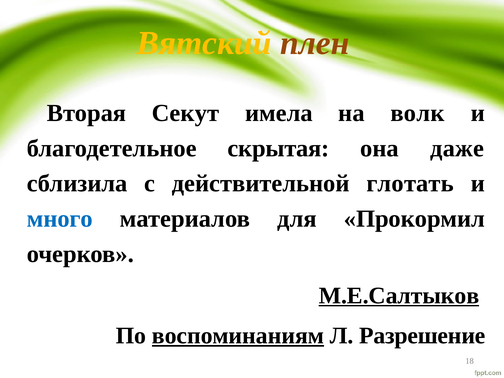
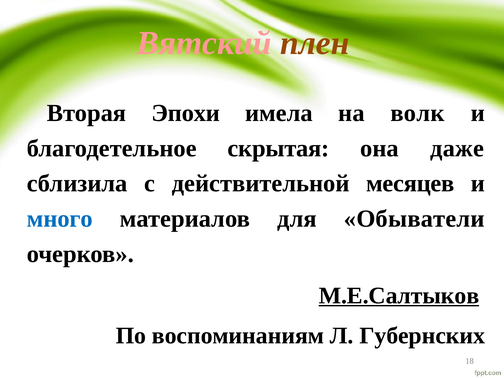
Вятский colour: yellow -> pink
Секут: Секут -> Эпохи
глотать: глотать -> месяцев
Прокормил: Прокормил -> Обыватели
воспоминаниям underline: present -> none
Разрешение: Разрешение -> Губернских
